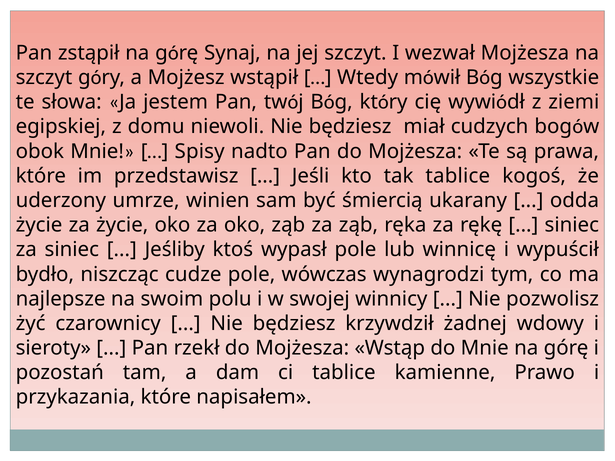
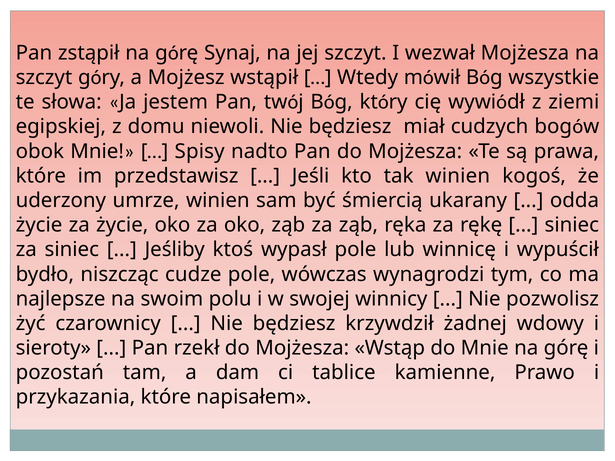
tak tablice: tablice -> winien
